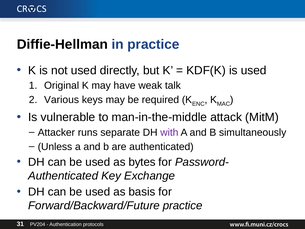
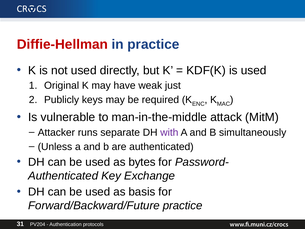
Diffie-Hellman colour: black -> red
talk: talk -> just
Various: Various -> Publicly
